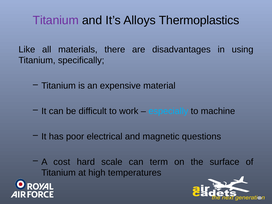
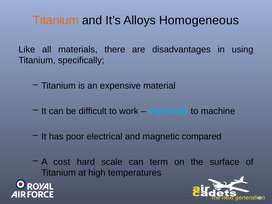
Titanium at (56, 20) colour: purple -> orange
Thermoplastics: Thermoplastics -> Homogeneous
questions: questions -> compared
